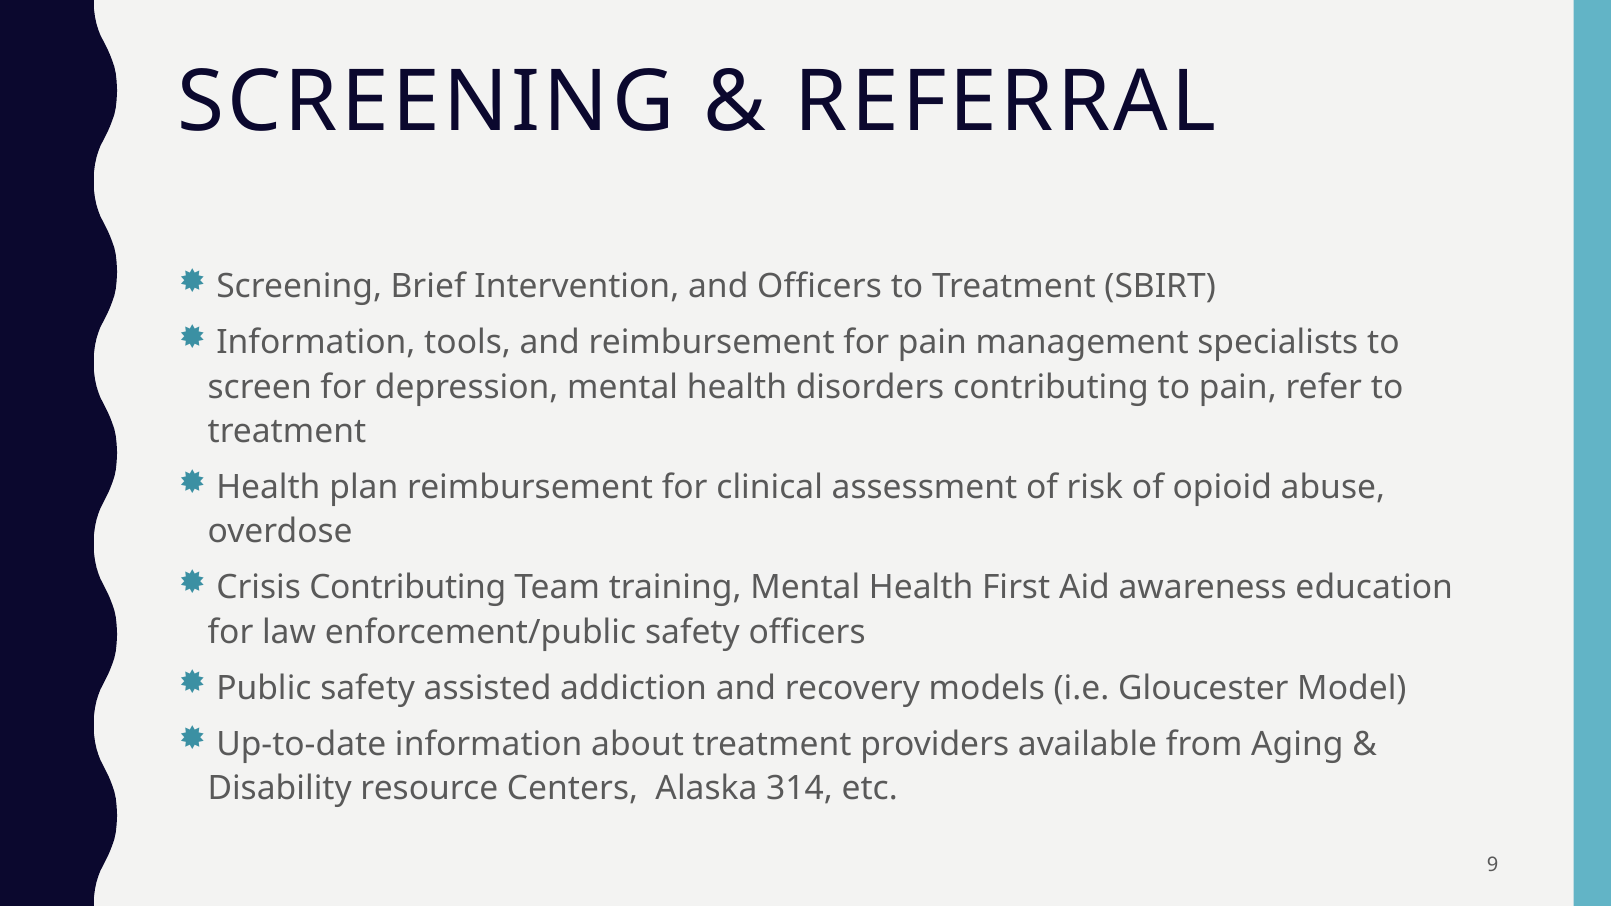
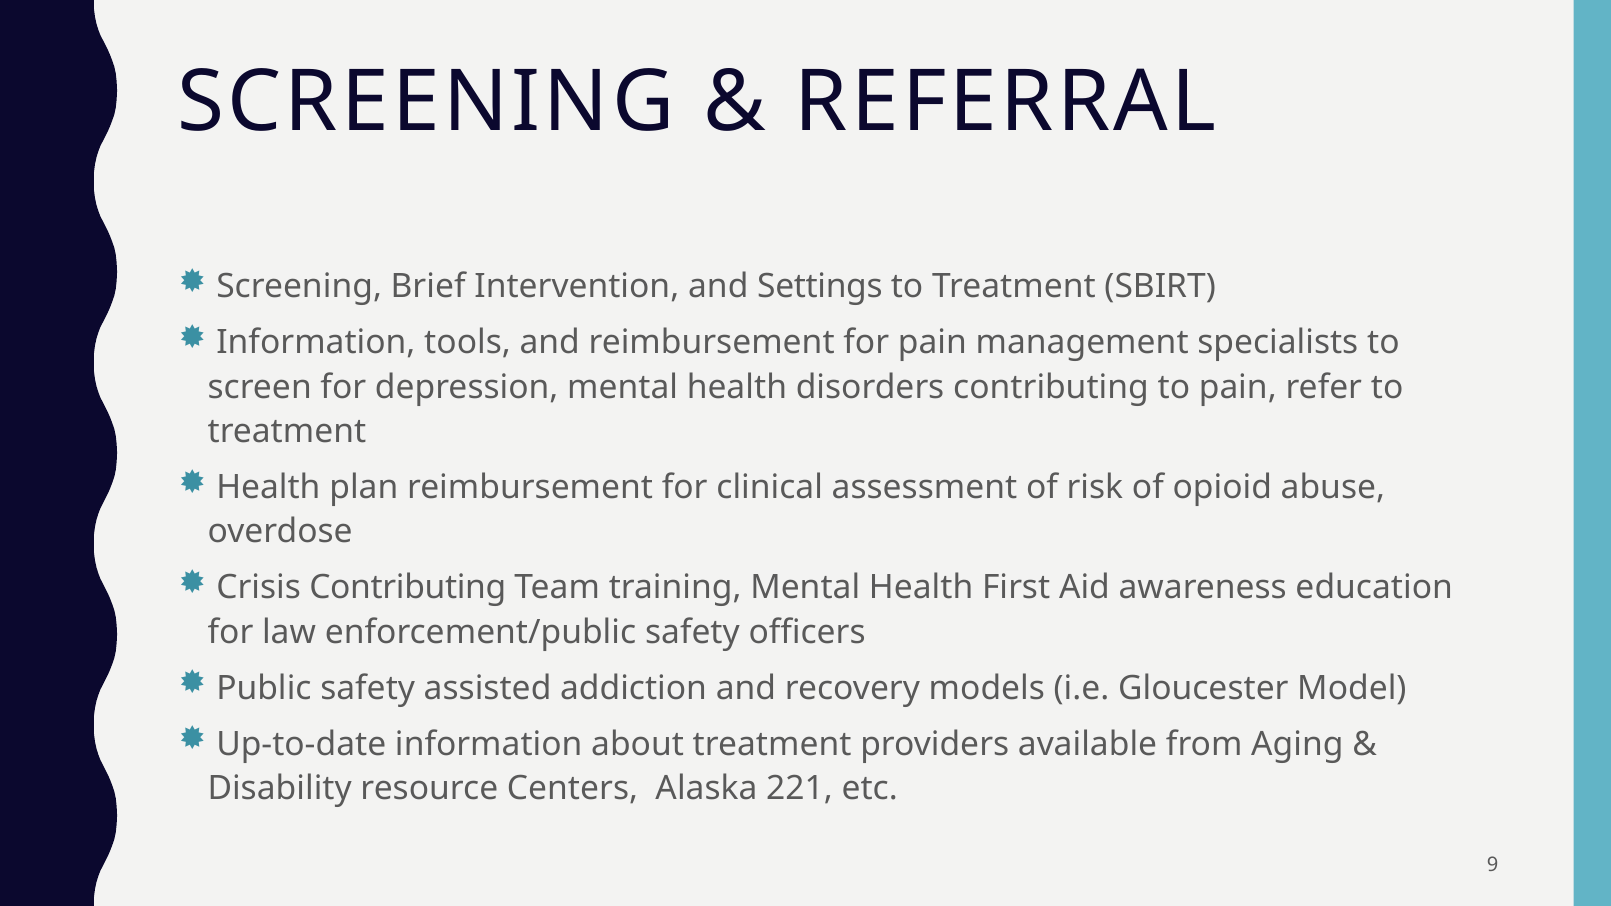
and Officers: Officers -> Settings
314: 314 -> 221
